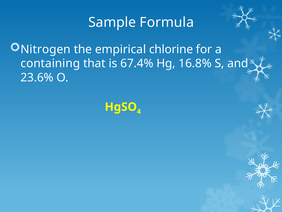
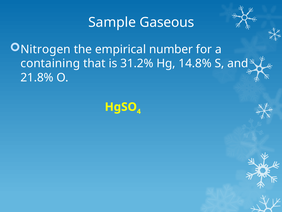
Formula: Formula -> Gaseous
chlorine: chlorine -> number
67.4%: 67.4% -> 31.2%
16.8%: 16.8% -> 14.8%
23.6%: 23.6% -> 21.8%
